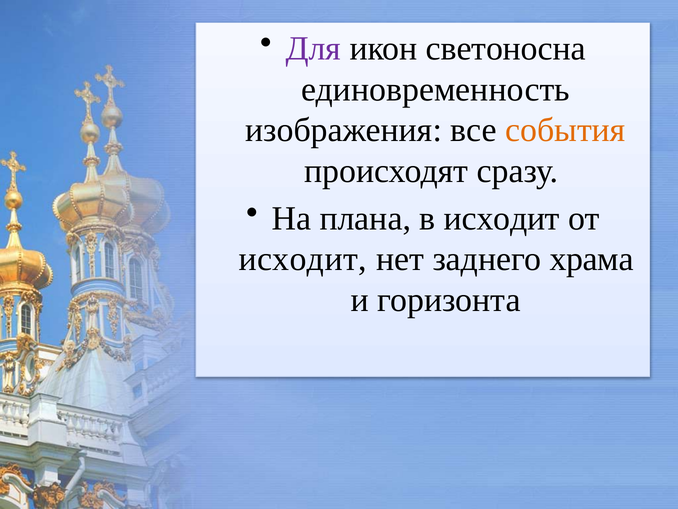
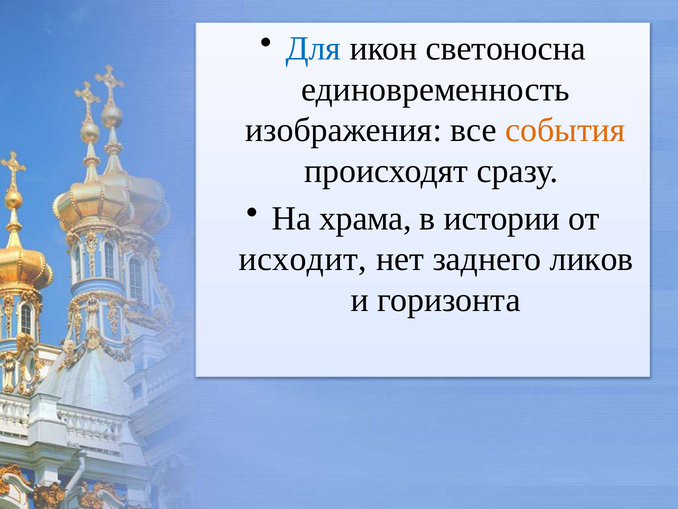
Для colour: purple -> blue
плана: плана -> храма
в исходит: исходит -> истории
храма: храма -> ликов
